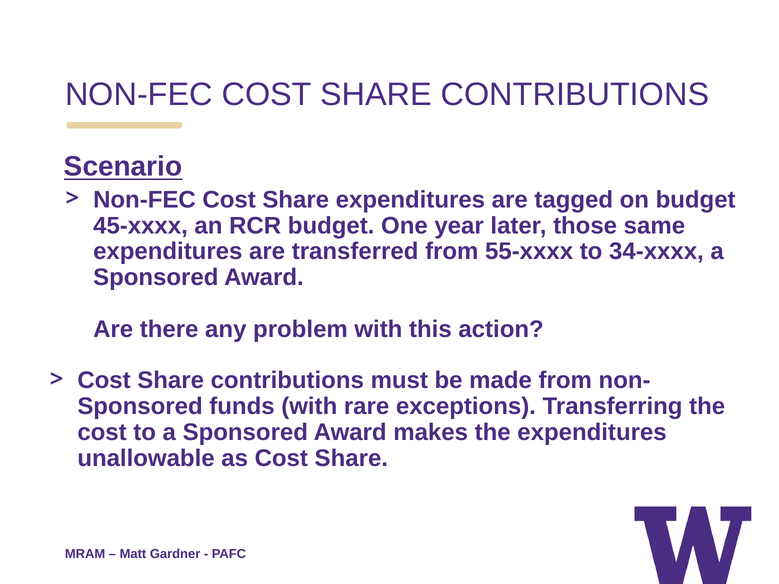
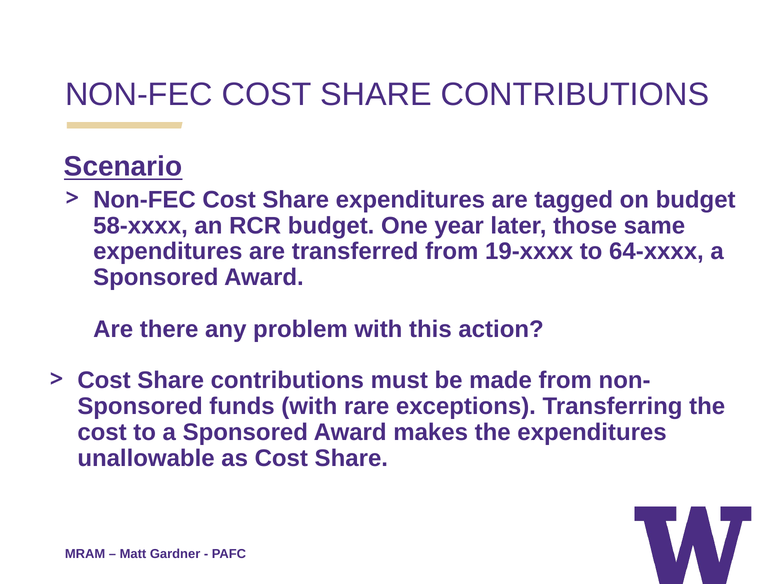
45-xxxx: 45-xxxx -> 58-xxxx
55-xxxx: 55-xxxx -> 19-xxxx
34-xxxx: 34-xxxx -> 64-xxxx
